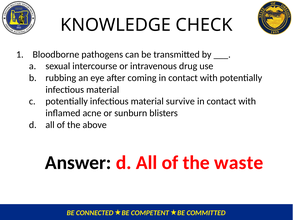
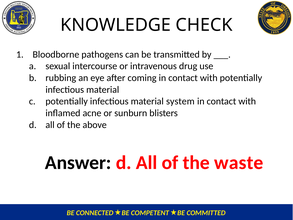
survive: survive -> system
